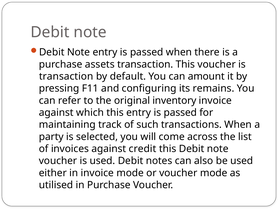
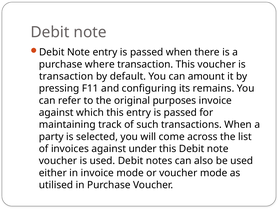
assets: assets -> where
inventory: inventory -> purposes
credit: credit -> under
